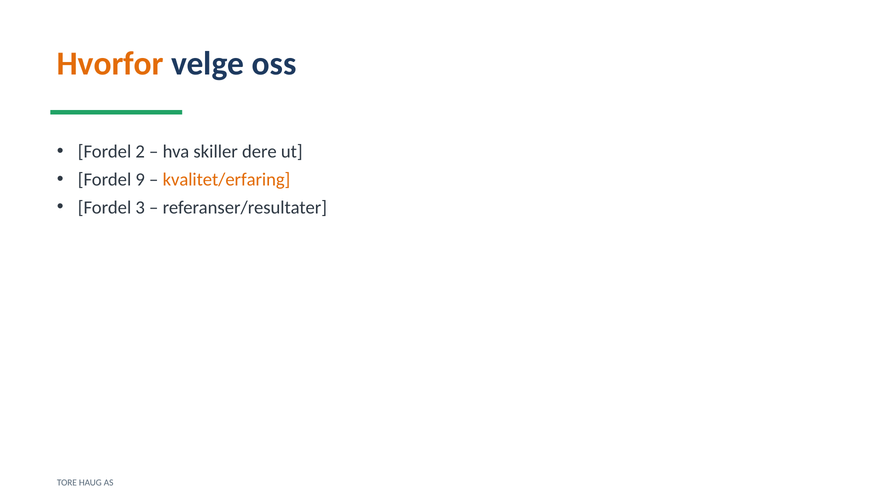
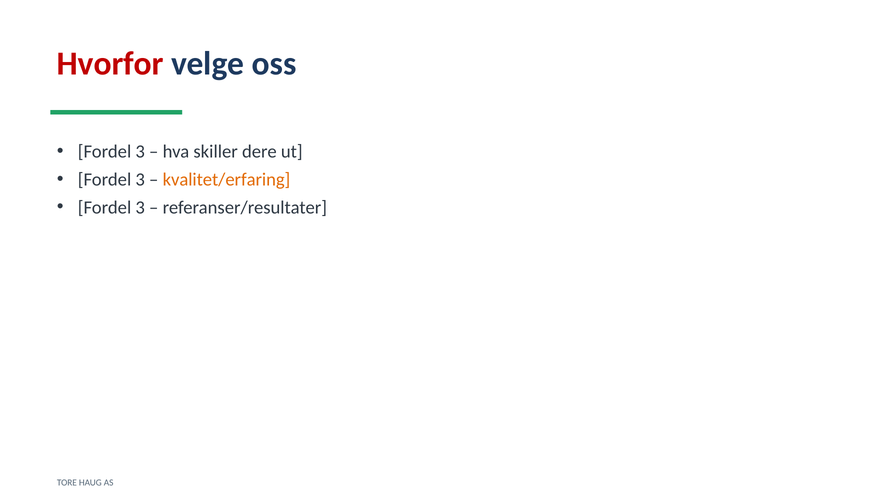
Hvorfor colour: orange -> red
2 at (140, 151): 2 -> 3
9 at (140, 179): 9 -> 3
